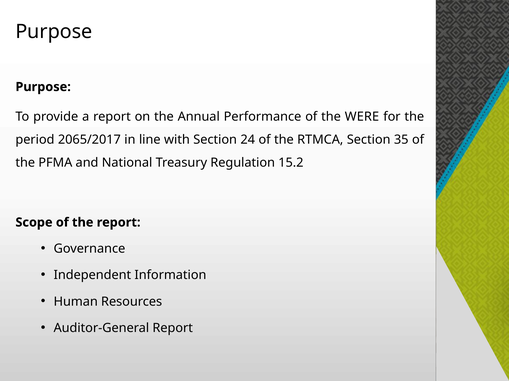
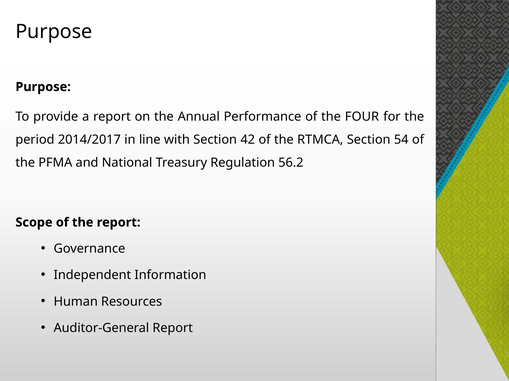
WERE: WERE -> FOUR
2065/2017: 2065/2017 -> 2014/2017
24: 24 -> 42
35: 35 -> 54
15.2: 15.2 -> 56.2
